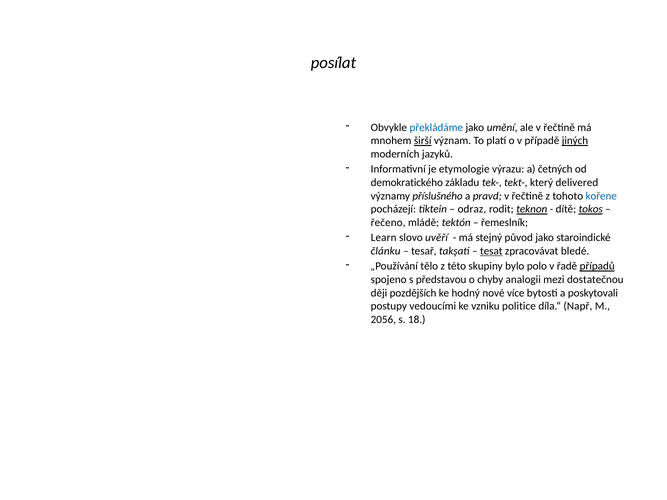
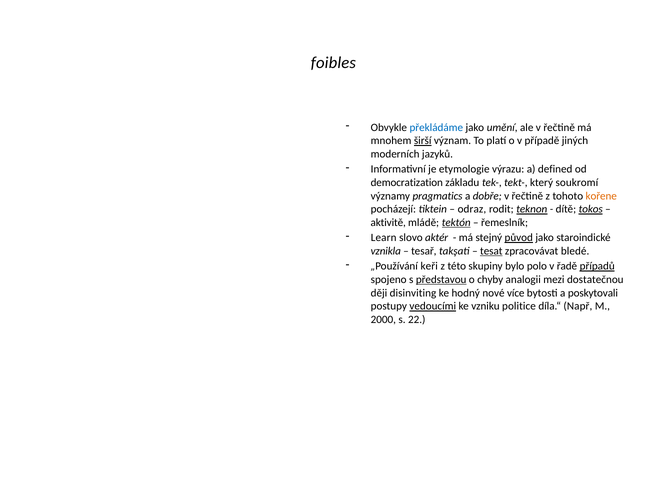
posílat: posílat -> foibles
jiných underline: present -> none
četných: četných -> defined
demokratického: demokratického -> democratization
delivered: delivered -> soukromí
příslušného: příslušného -> pragmatics
pravd: pravd -> dobře
kořene colour: blue -> orange
řečeno: řečeno -> aktivitě
tektón underline: none -> present
uvěří: uvěří -> aktér
původ underline: none -> present
článku: článku -> vznikla
tělo: tělo -> keři
představou underline: none -> present
pozdějších: pozdějších -> disinviting
vedoucími underline: none -> present
2056: 2056 -> 2000
18: 18 -> 22
